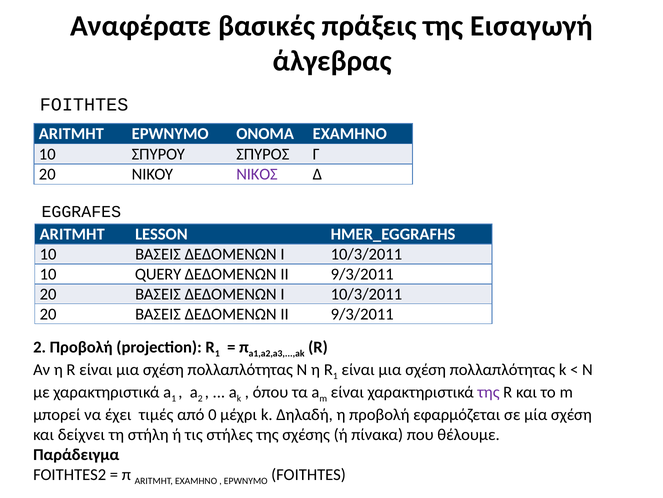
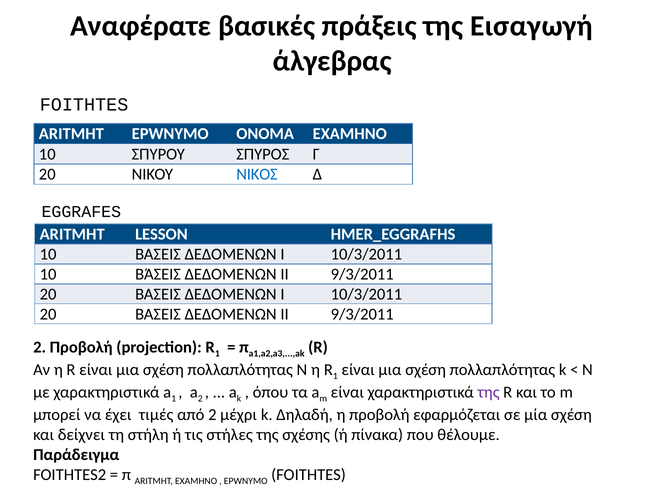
ΝΙΚΟΣ colour: purple -> blue
QUERY: QUERY -> ΒΆΣΕΙΣ
από 0: 0 -> 2
